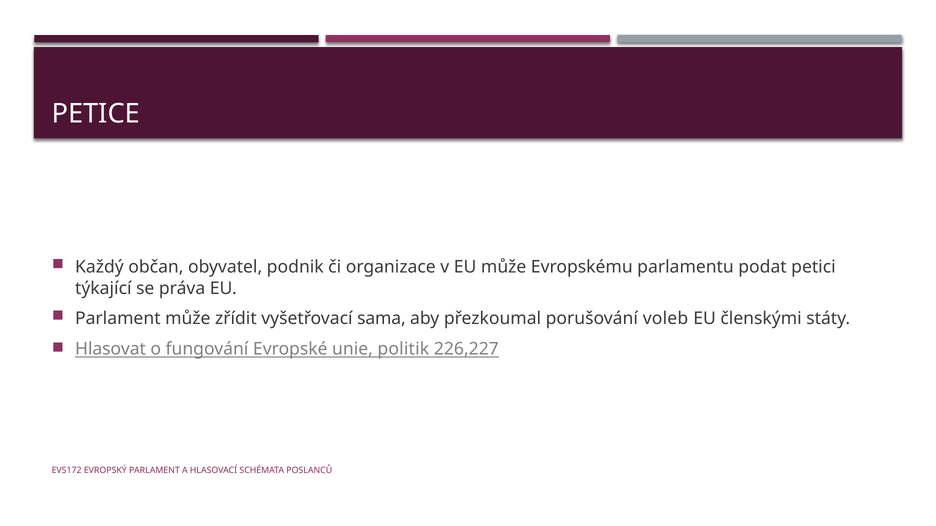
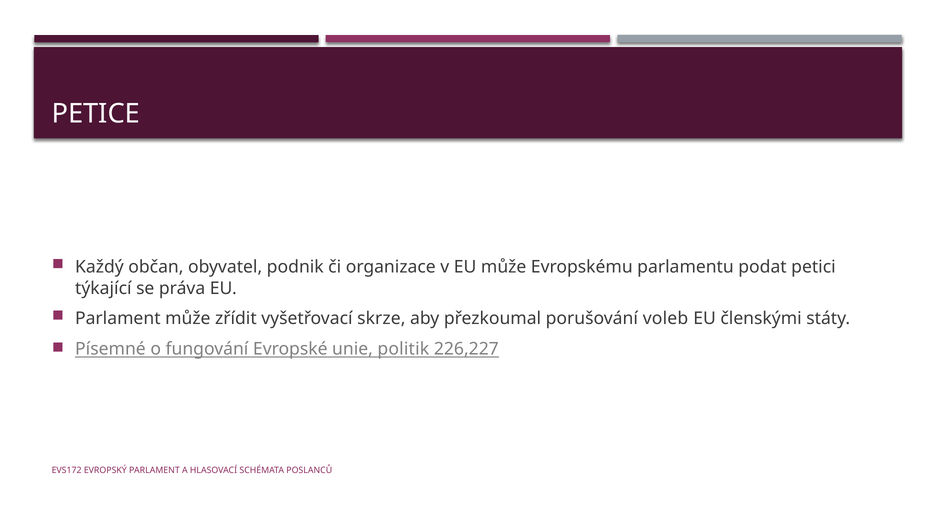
sama: sama -> skrze
Hlasovat: Hlasovat -> Písemné
